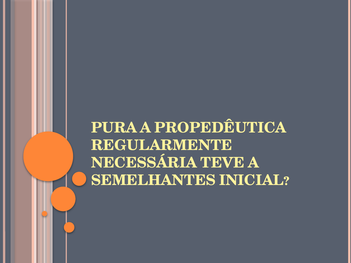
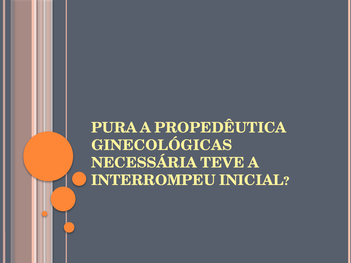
REGULARMENTE: REGULARMENTE -> GINECOLÓGICAS
SEMELHANTES: SEMELHANTES -> INTERROMPEU
